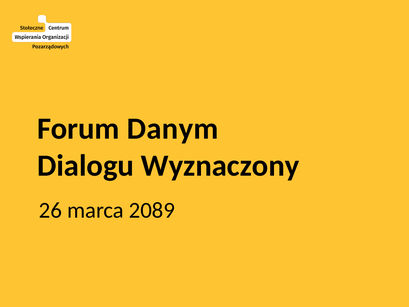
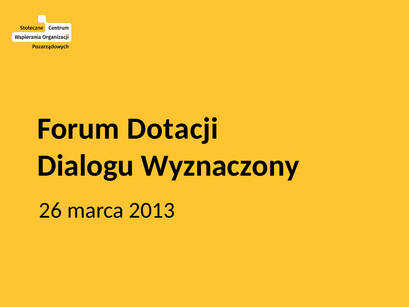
Danym: Danym -> Dotacji
2089: 2089 -> 2013
